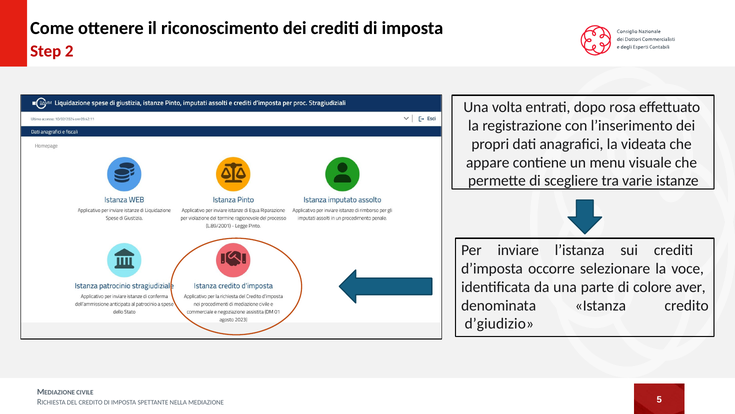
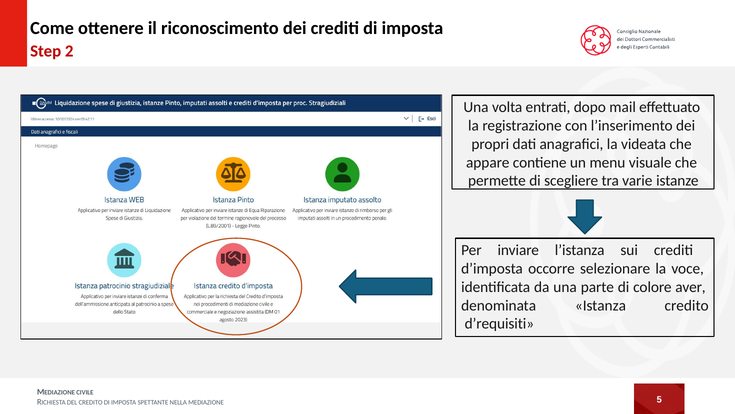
rosa: rosa -> mail
d’giudizio: d’giudizio -> d’requisiti
